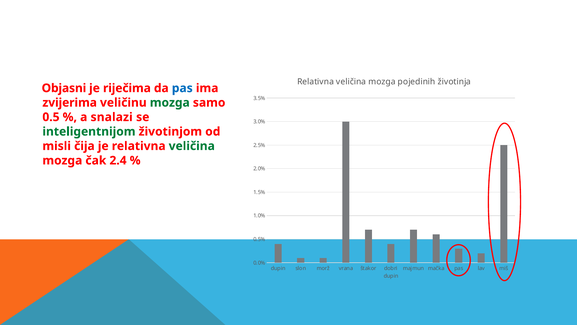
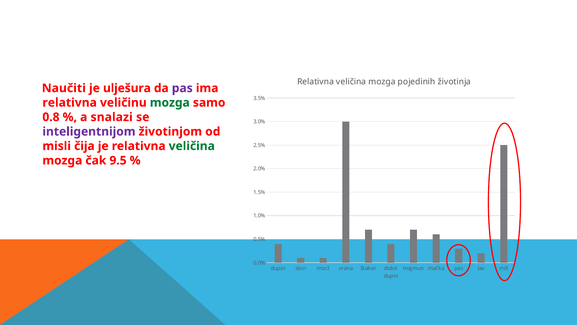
Objasni: Objasni -> Naučiti
riječima: riječima -> ulješura
pas at (182, 88) colour: blue -> purple
zvijerima at (70, 103): zvijerima -> relativna
0.5: 0.5 -> 0.8
inteligentnijom colour: green -> purple
2.4: 2.4 -> 9.5
